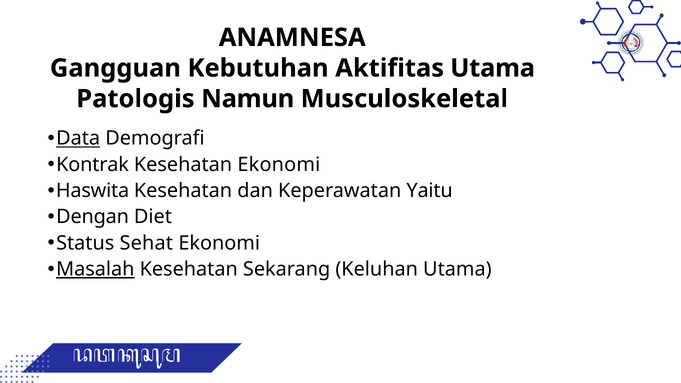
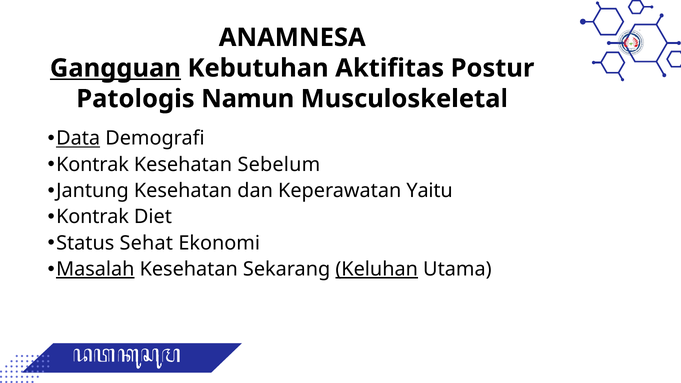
Gangguan underline: none -> present
Aktifitas Utama: Utama -> Postur
Kesehatan Ekonomi: Ekonomi -> Sebelum
Haswita: Haswita -> Jantung
Dengan at (93, 217): Dengan -> Kontrak
Keluhan underline: none -> present
